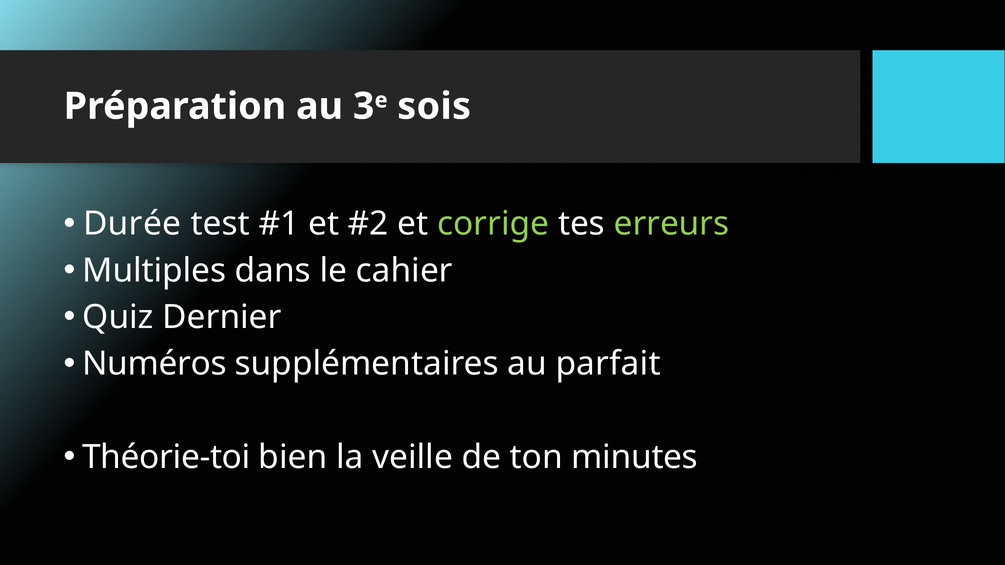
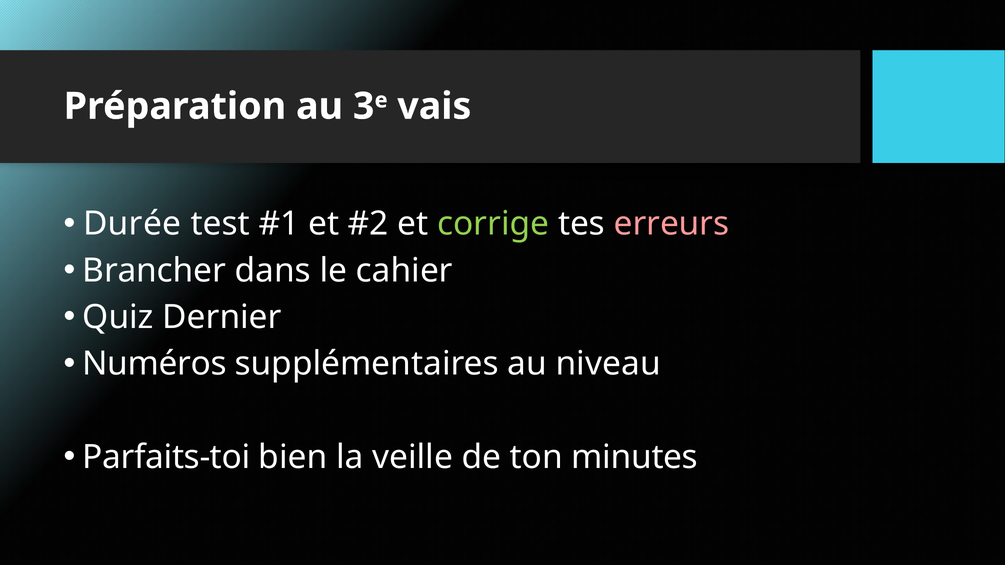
sois: sois -> vais
erreurs colour: light green -> pink
Multiples: Multiples -> Brancher
parfait: parfait -> niveau
Théorie-toi: Théorie-toi -> Parfaits-toi
